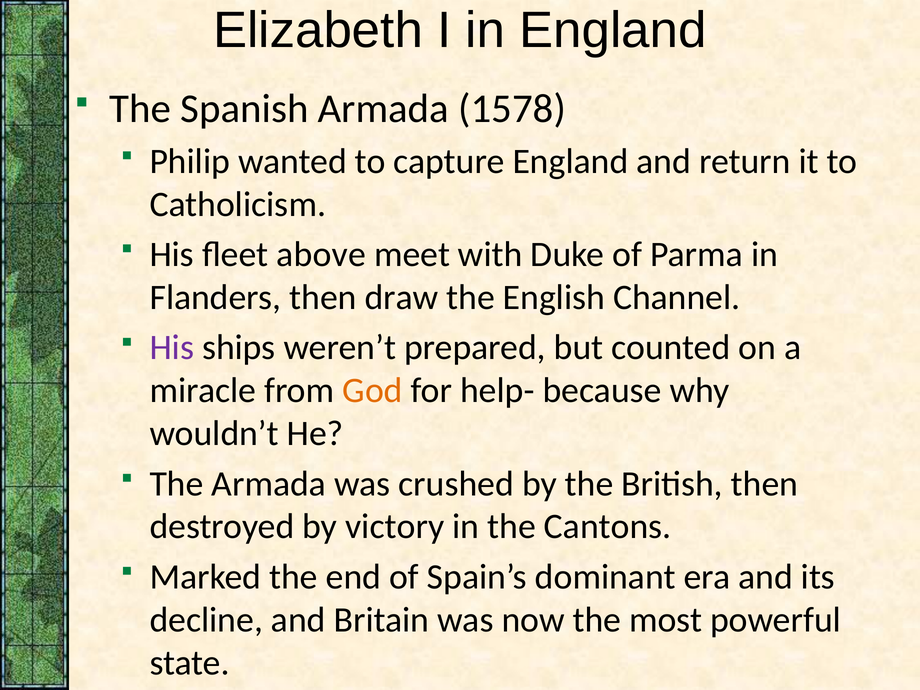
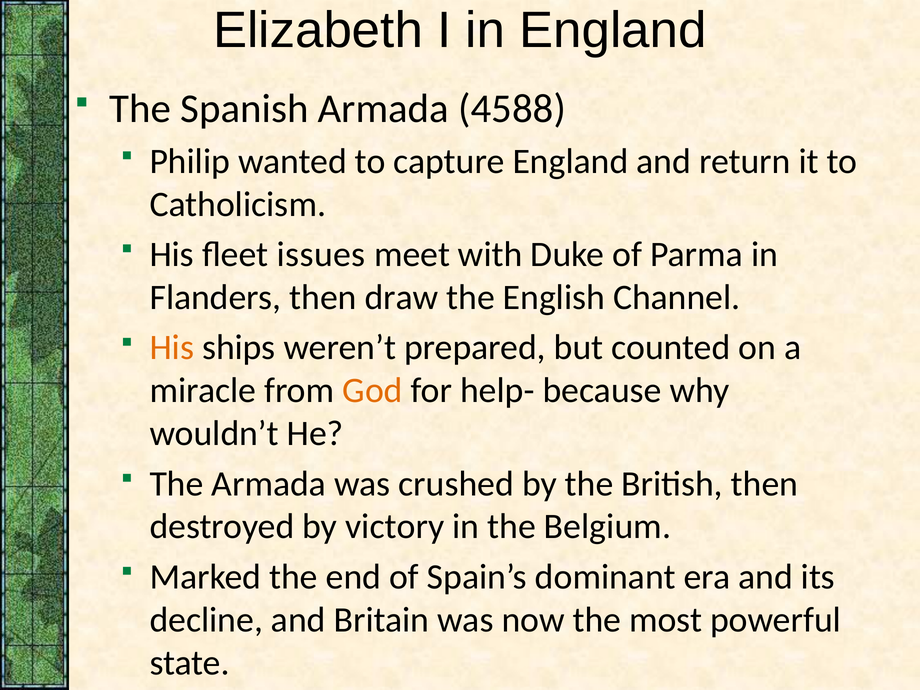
1578: 1578 -> 4588
above: above -> issues
His at (172, 348) colour: purple -> orange
Cantons: Cantons -> Belgium
